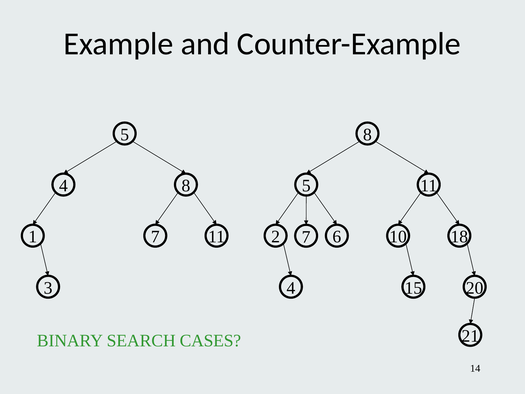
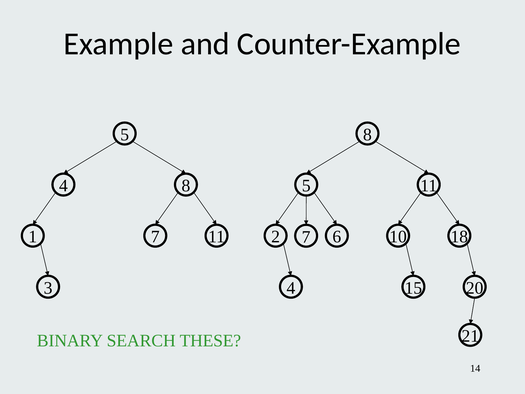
CASES: CASES -> THESE
